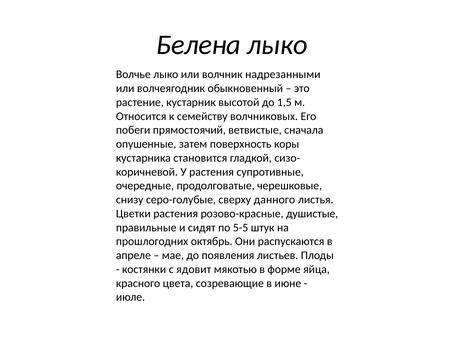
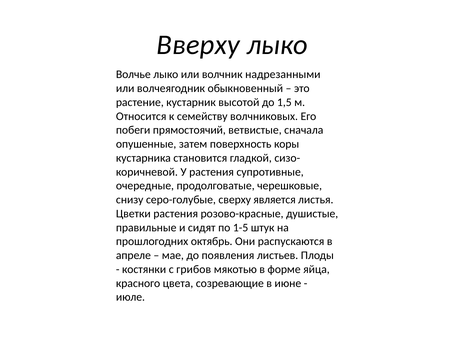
Белена: Белена -> Вверху
данного: данного -> является
5-5: 5-5 -> 1-5
ядовит: ядовит -> грибов
